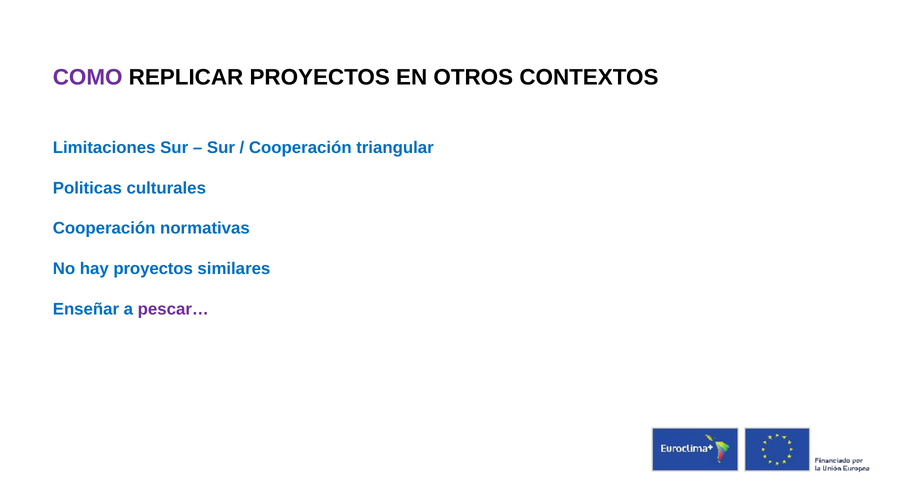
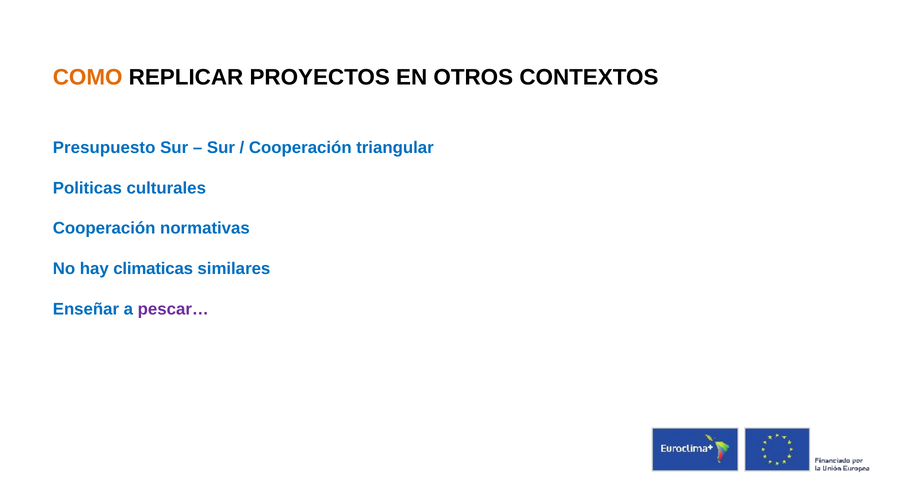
COMO colour: purple -> orange
Limitaciones: Limitaciones -> Presupuesto
hay proyectos: proyectos -> climaticas
